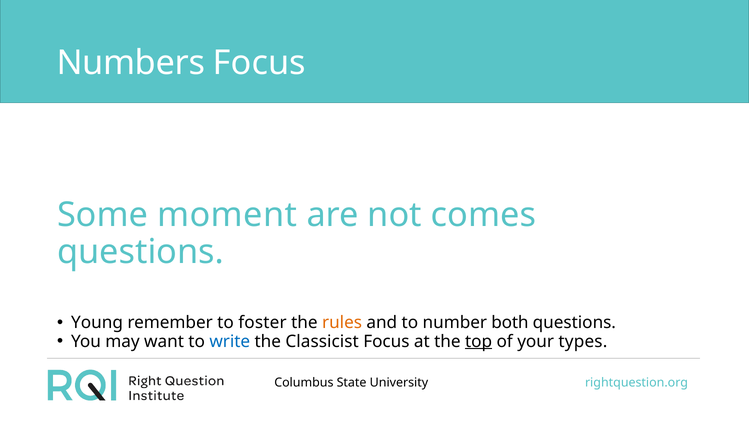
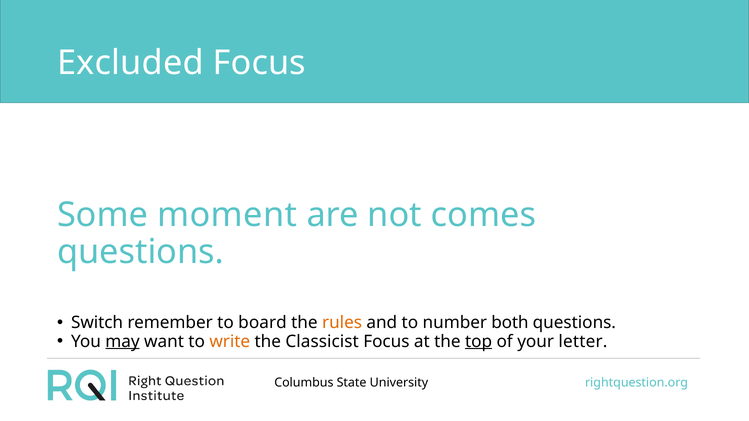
Numbers: Numbers -> Excluded
Young: Young -> Switch
foster: foster -> board
may underline: none -> present
write colour: blue -> orange
types: types -> letter
